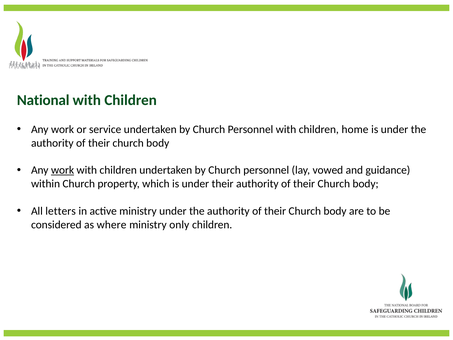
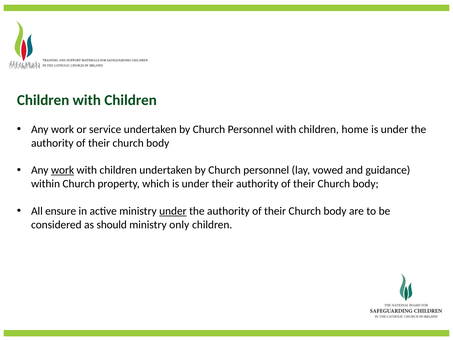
National at (43, 100): National -> Children
letters: letters -> ensure
under at (173, 211) underline: none -> present
where: where -> should
